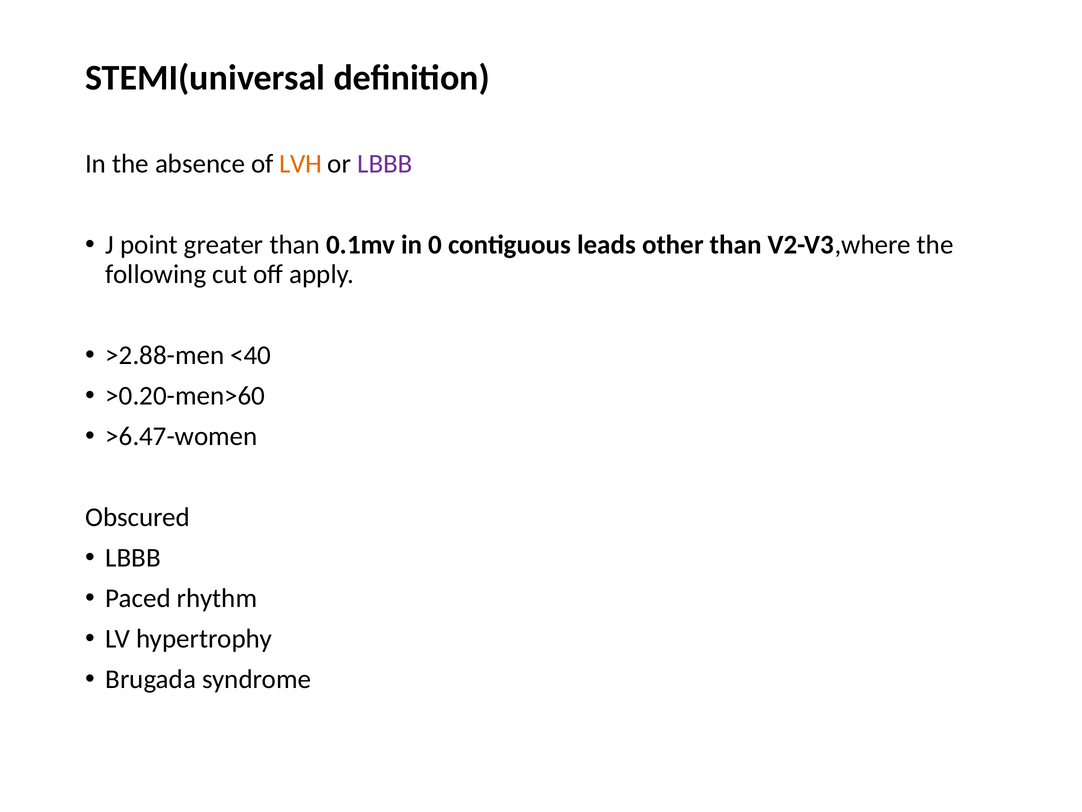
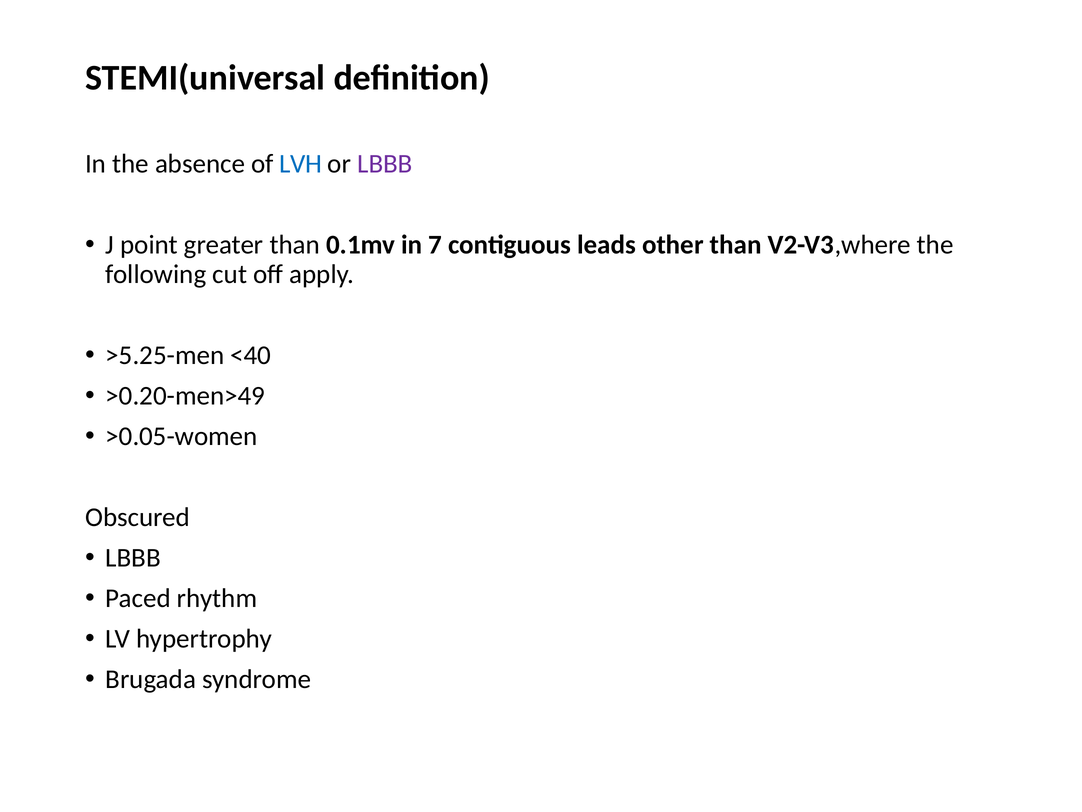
LVH colour: orange -> blue
0: 0 -> 7
>2.88-men: >2.88-men -> >5.25-men
>0.20-men>60: >0.20-men>60 -> >0.20-men>49
>6.47-women: >6.47-women -> >0.05-women
